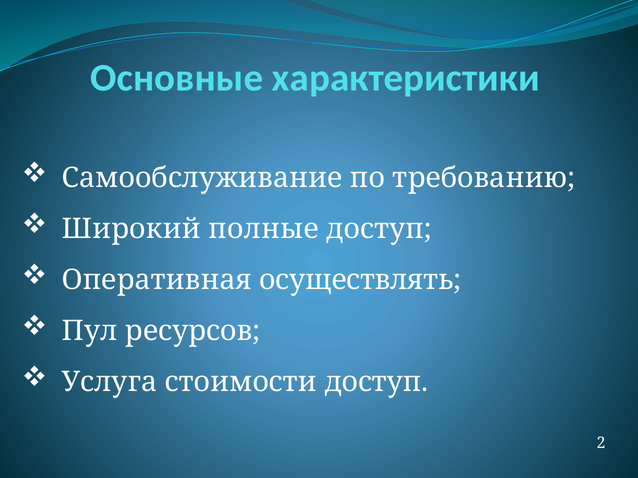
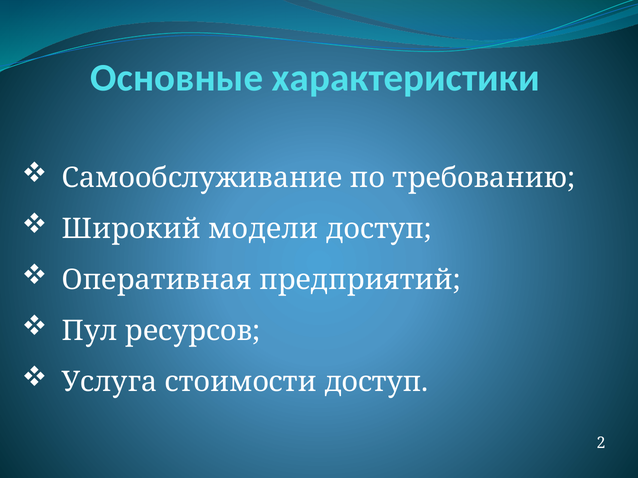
полные: полные -> модели
осуществлять: осуществлять -> предприятий
